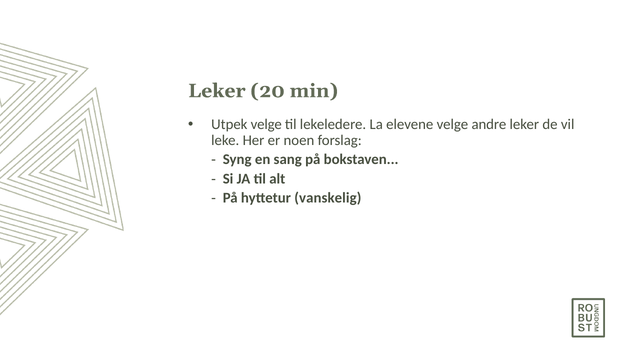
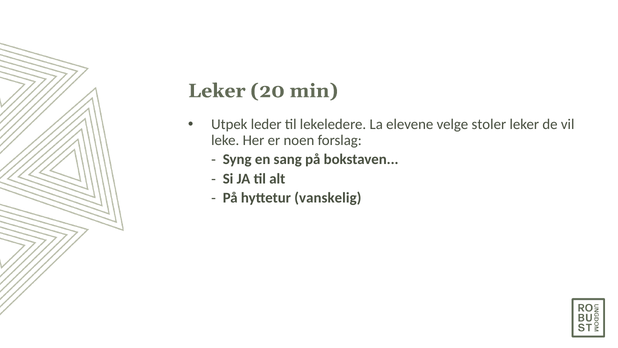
Utpek velge: velge -> leder
andre: andre -> stoler
